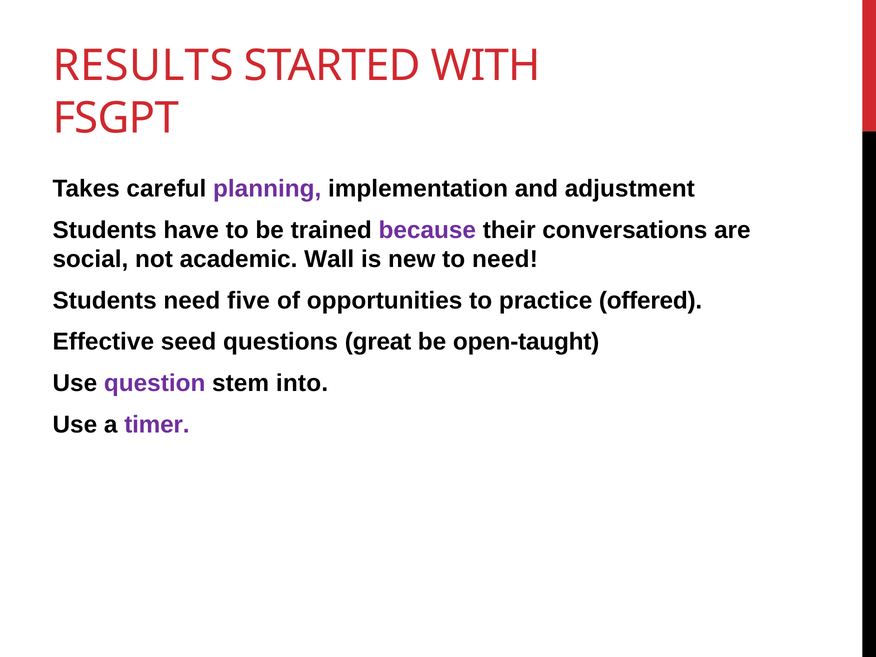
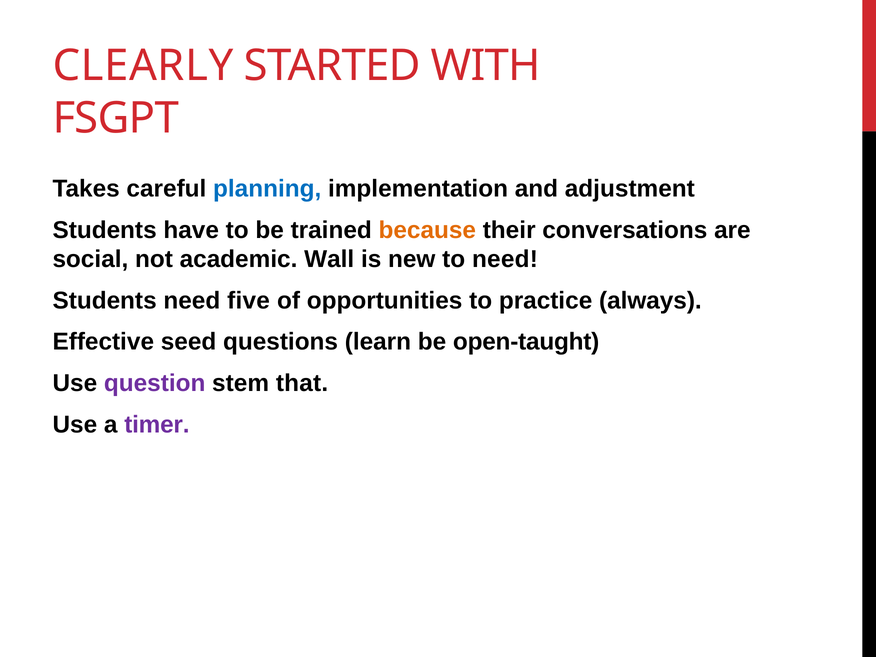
RESULTS: RESULTS -> CLEARLY
planning colour: purple -> blue
because colour: purple -> orange
offered: offered -> always
great: great -> learn
into: into -> that
